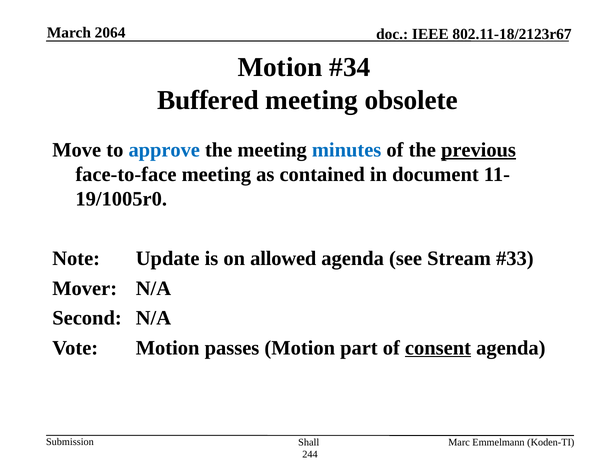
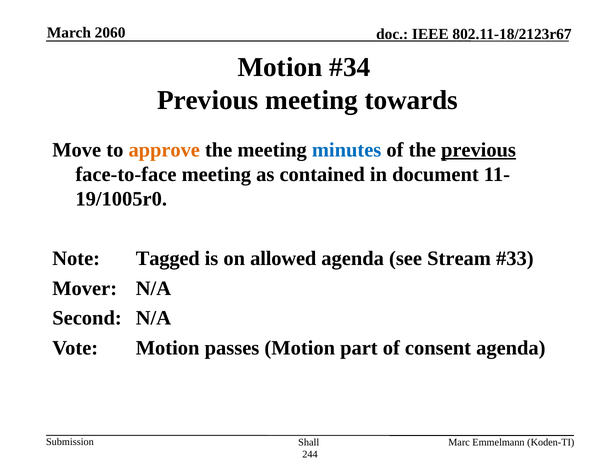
2064: 2064 -> 2060
Buffered at (208, 100): Buffered -> Previous
obsolete: obsolete -> towards
approve colour: blue -> orange
Update: Update -> Tagged
consent underline: present -> none
